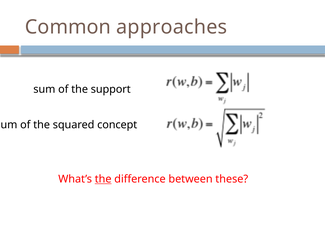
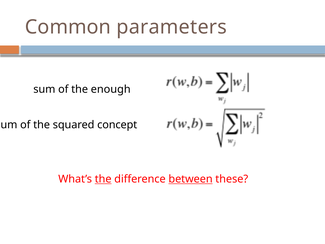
approaches: approaches -> parameters
support: support -> enough
between underline: none -> present
